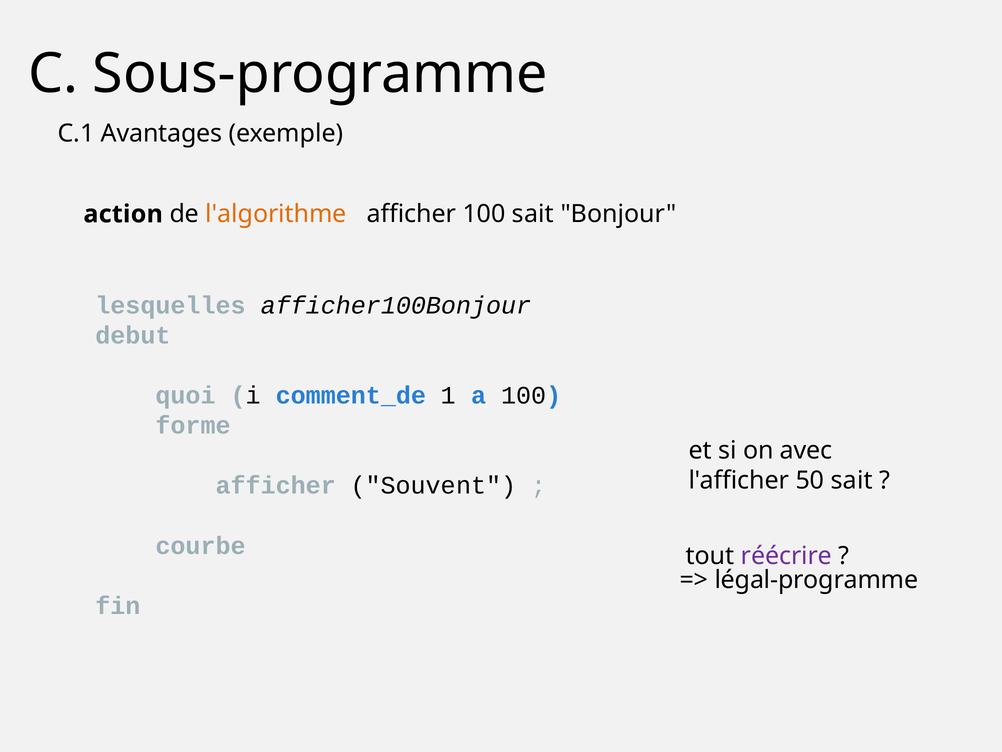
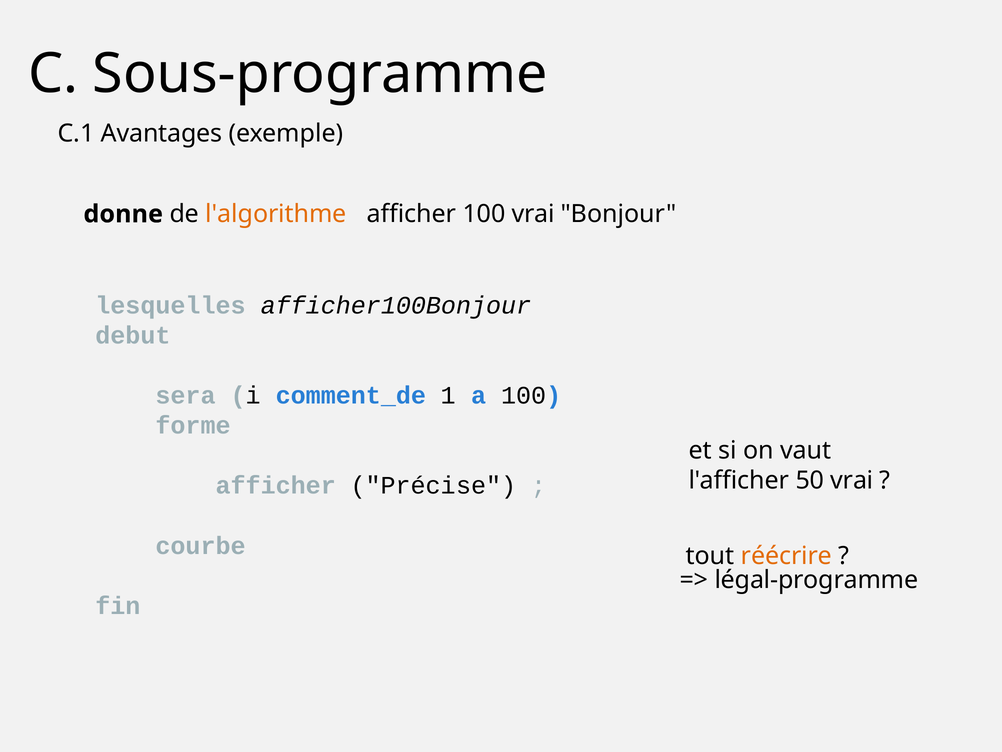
100 sait: sait -> vrai
action: action -> donne
quoi: quoi -> sera
avec: avec -> vaut
50 sait: sait -> vrai
Souvent: Souvent -> Précise
réécrire colour: purple -> orange
